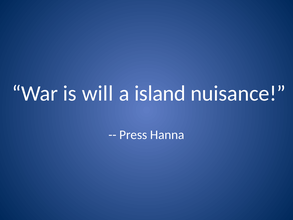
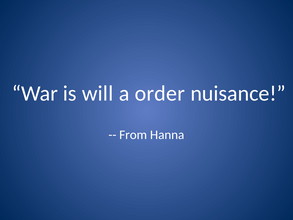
island: island -> order
Press: Press -> From
